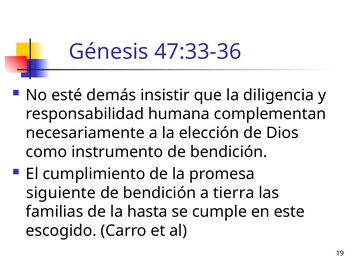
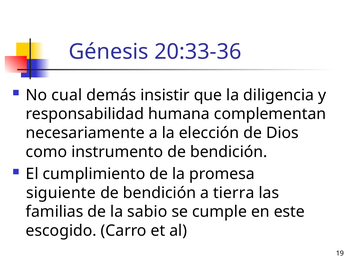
47:33-36: 47:33-36 -> 20:33-36
esté: esté -> cual
hasta: hasta -> sabio
